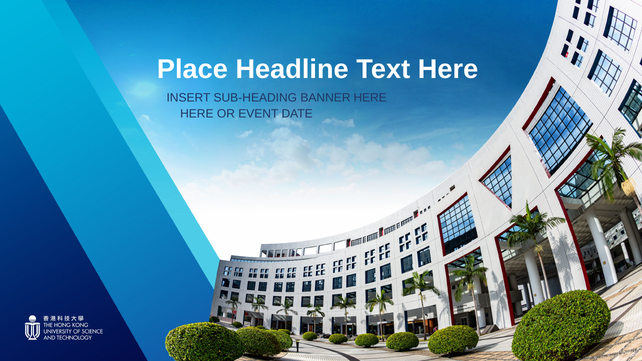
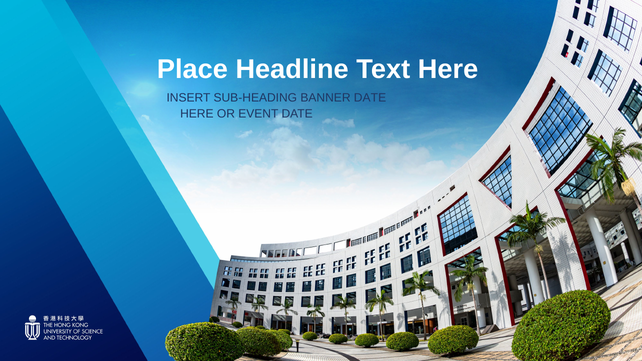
BANNER HERE: HERE -> DATE
